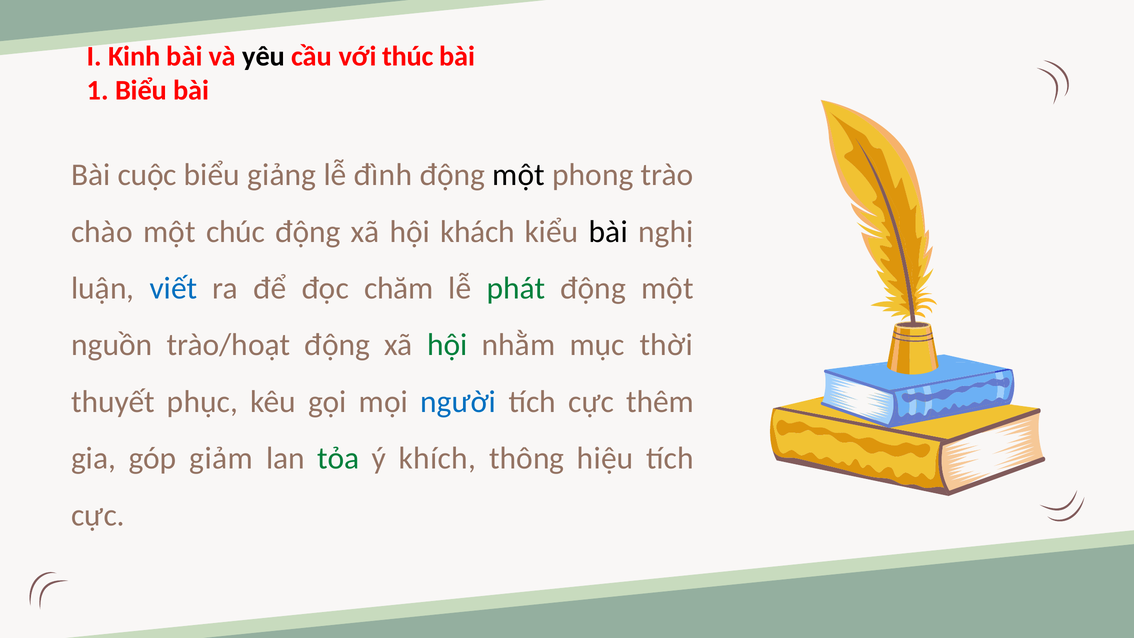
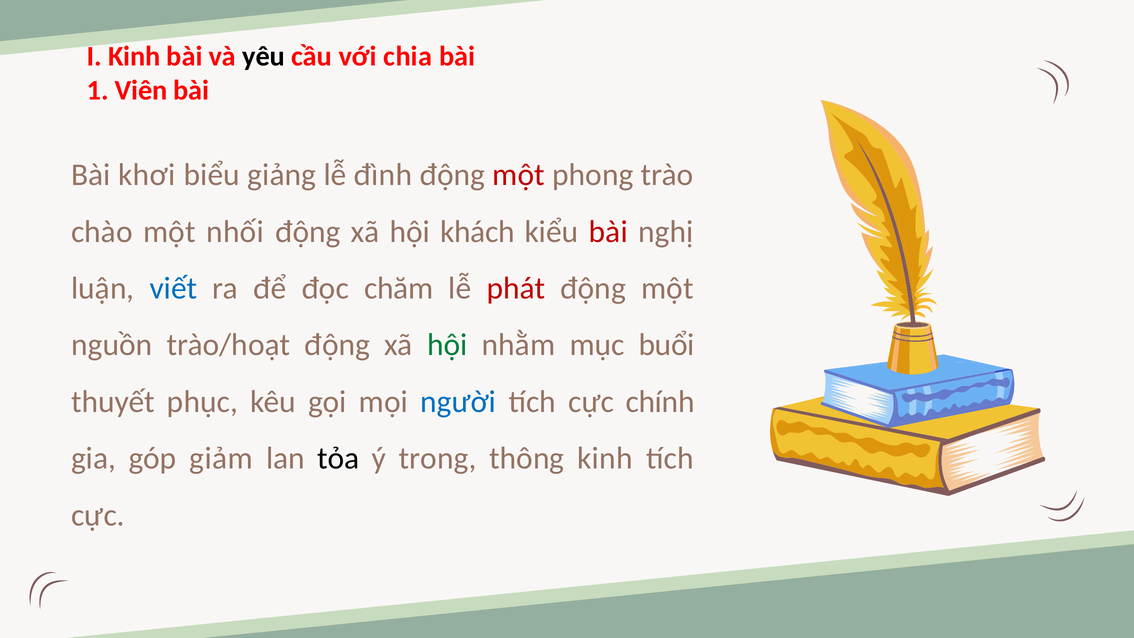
thúc: thúc -> chia
1 Biểu: Biểu -> Viên
cuộc: cuộc -> khơi
một at (519, 175) colour: black -> red
chúc: chúc -> nhối
bài at (608, 232) colour: black -> red
phát colour: green -> red
thời: thời -> buổi
thêm: thêm -> chính
tỏa colour: green -> black
khích: khích -> trong
thông hiệu: hiệu -> kinh
